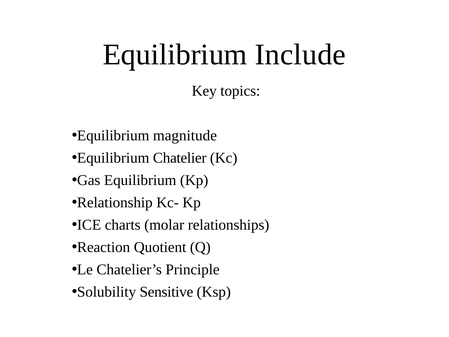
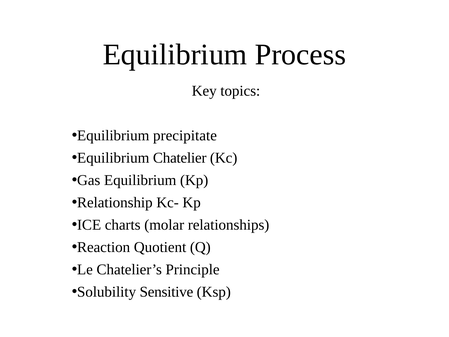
Include: Include -> Process
magnitude: magnitude -> precipitate
